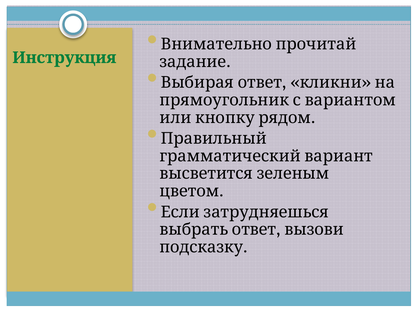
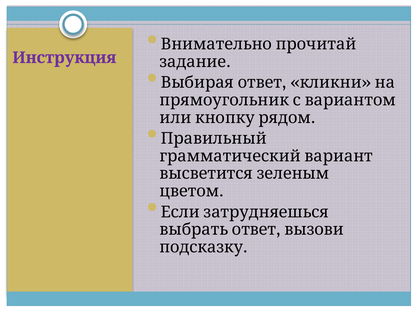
Инструкция colour: green -> purple
